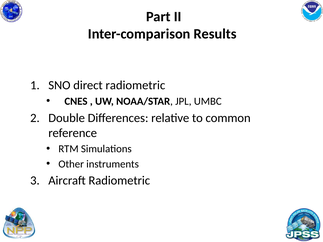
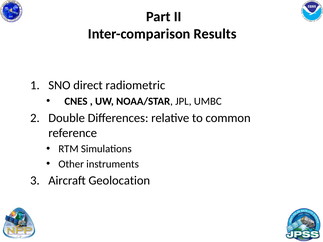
Aircraft Radiometric: Radiometric -> Geolocation
